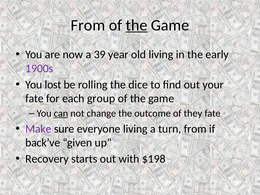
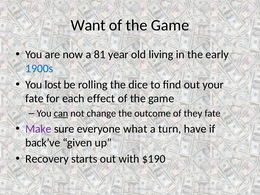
From at (88, 25): From -> Want
the at (137, 25) underline: present -> none
39: 39 -> 81
1900s colour: purple -> blue
group: group -> effect
everyone living: living -> what
turn from: from -> have
$198: $198 -> $190
